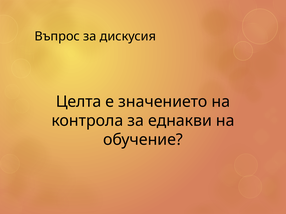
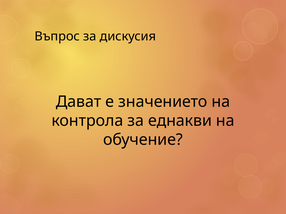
Целта: Целта -> Дават
